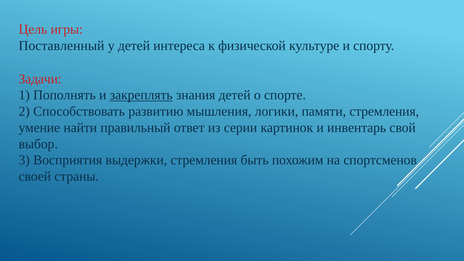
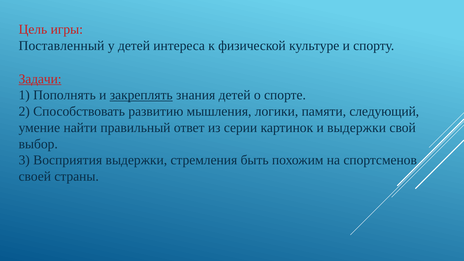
Задачи underline: none -> present
памяти стремления: стремления -> следующий
и инвентарь: инвентарь -> выдержки
